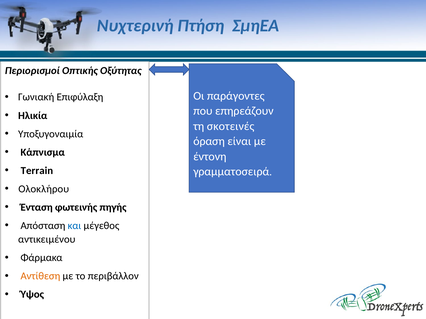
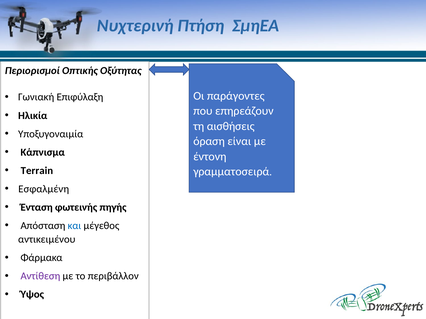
σκοτεινές: σκοτεινές -> αισθήσεις
Ολοκλήρου: Ολοκλήρου -> Εσφαλμένη
Αντίθεση colour: orange -> purple
